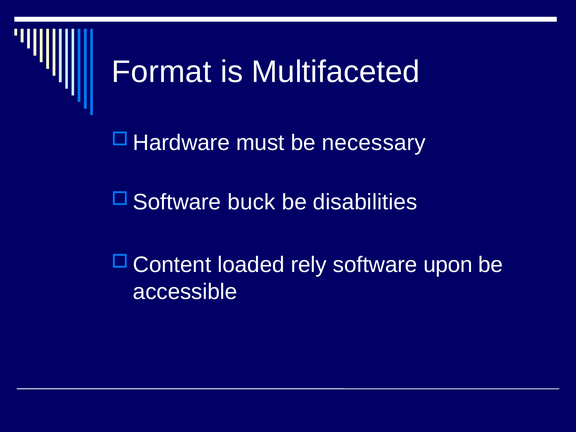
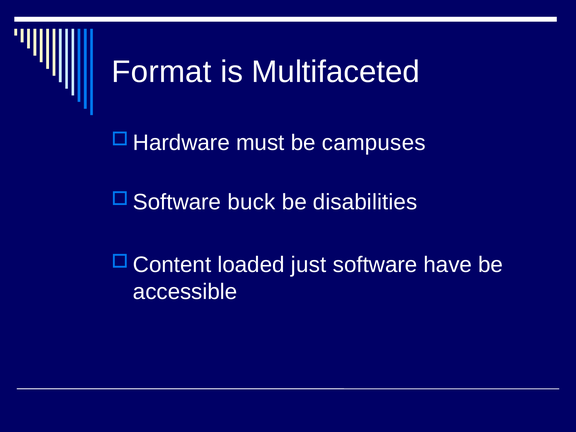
necessary: necessary -> campuses
rely: rely -> just
upon: upon -> have
